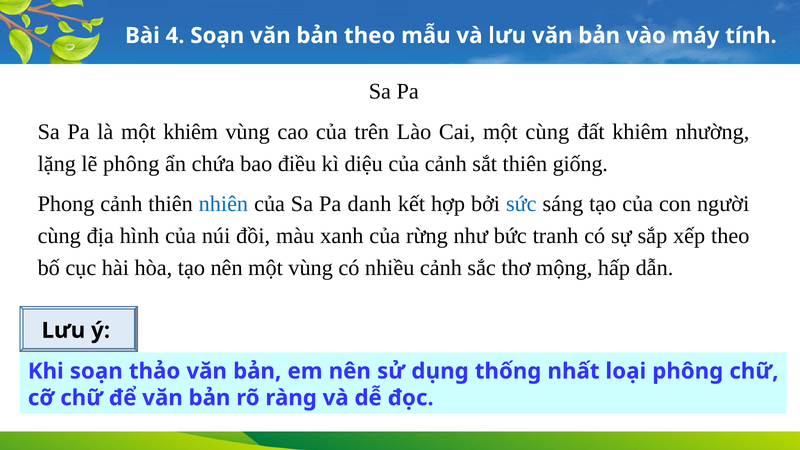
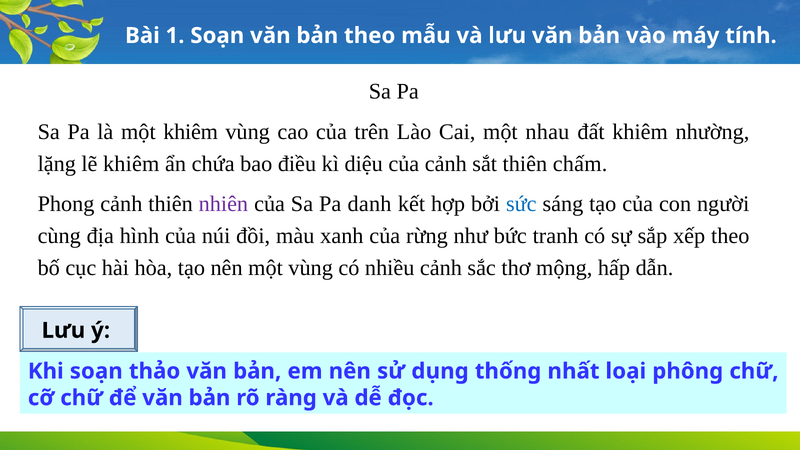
4: 4 -> 1
một cùng: cùng -> nhau
lẽ phông: phông -> khiêm
giống: giống -> chấm
nhiên colour: blue -> purple
